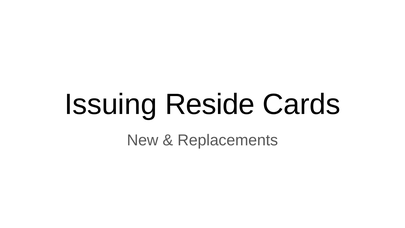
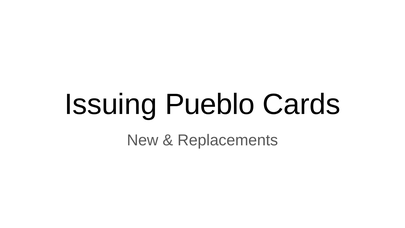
Reside: Reside -> Pueblo
